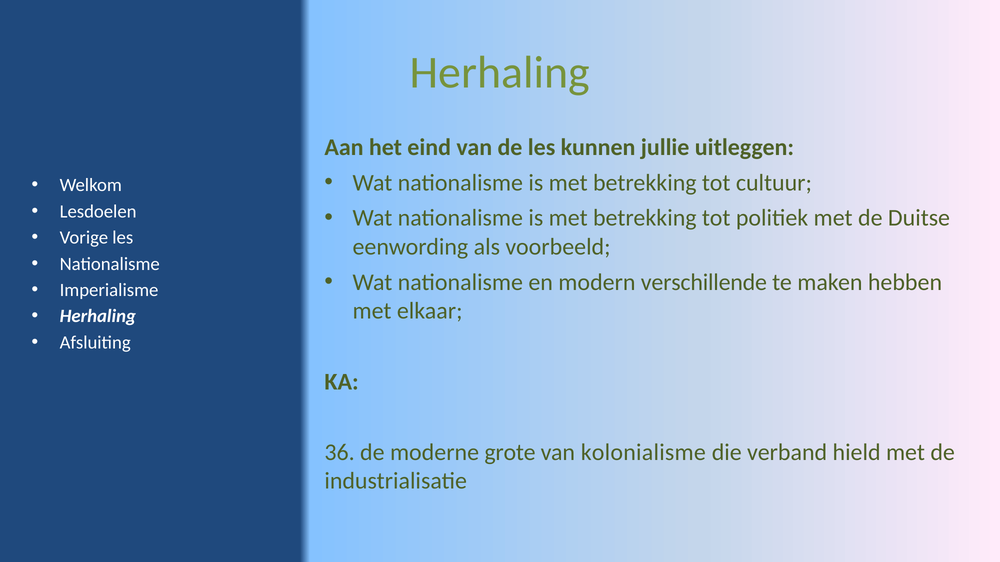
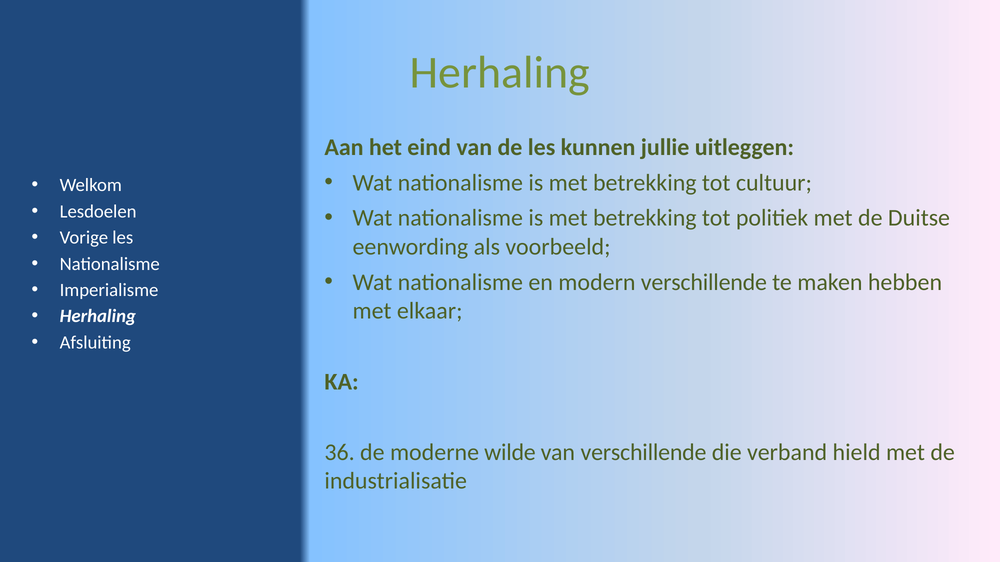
grote: grote -> wilde
van kolonialisme: kolonialisme -> verschillende
